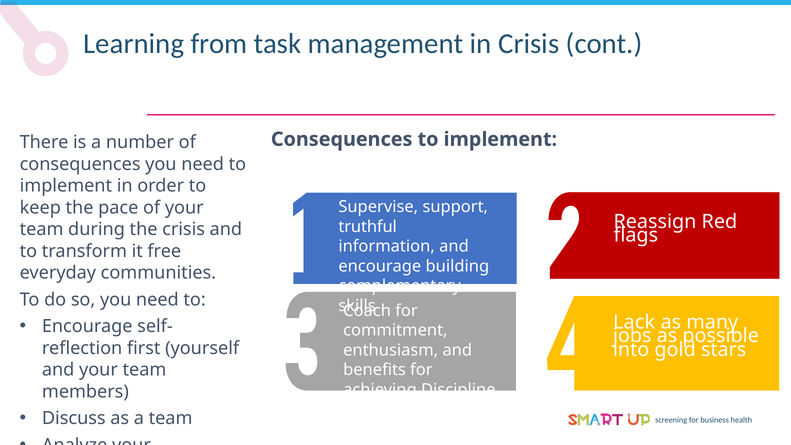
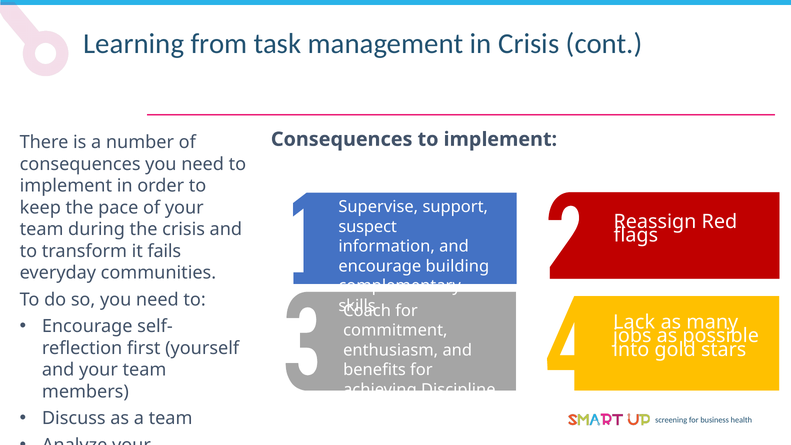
truthful: truthful -> suspect
free: free -> fails
